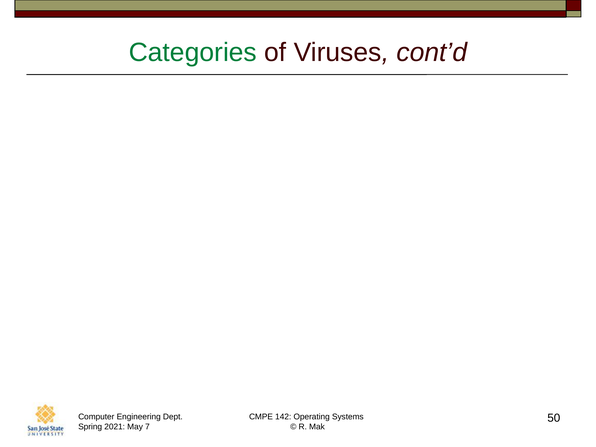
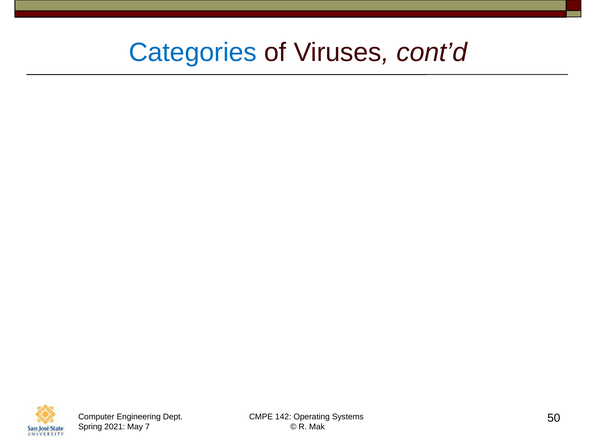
Categories colour: green -> blue
